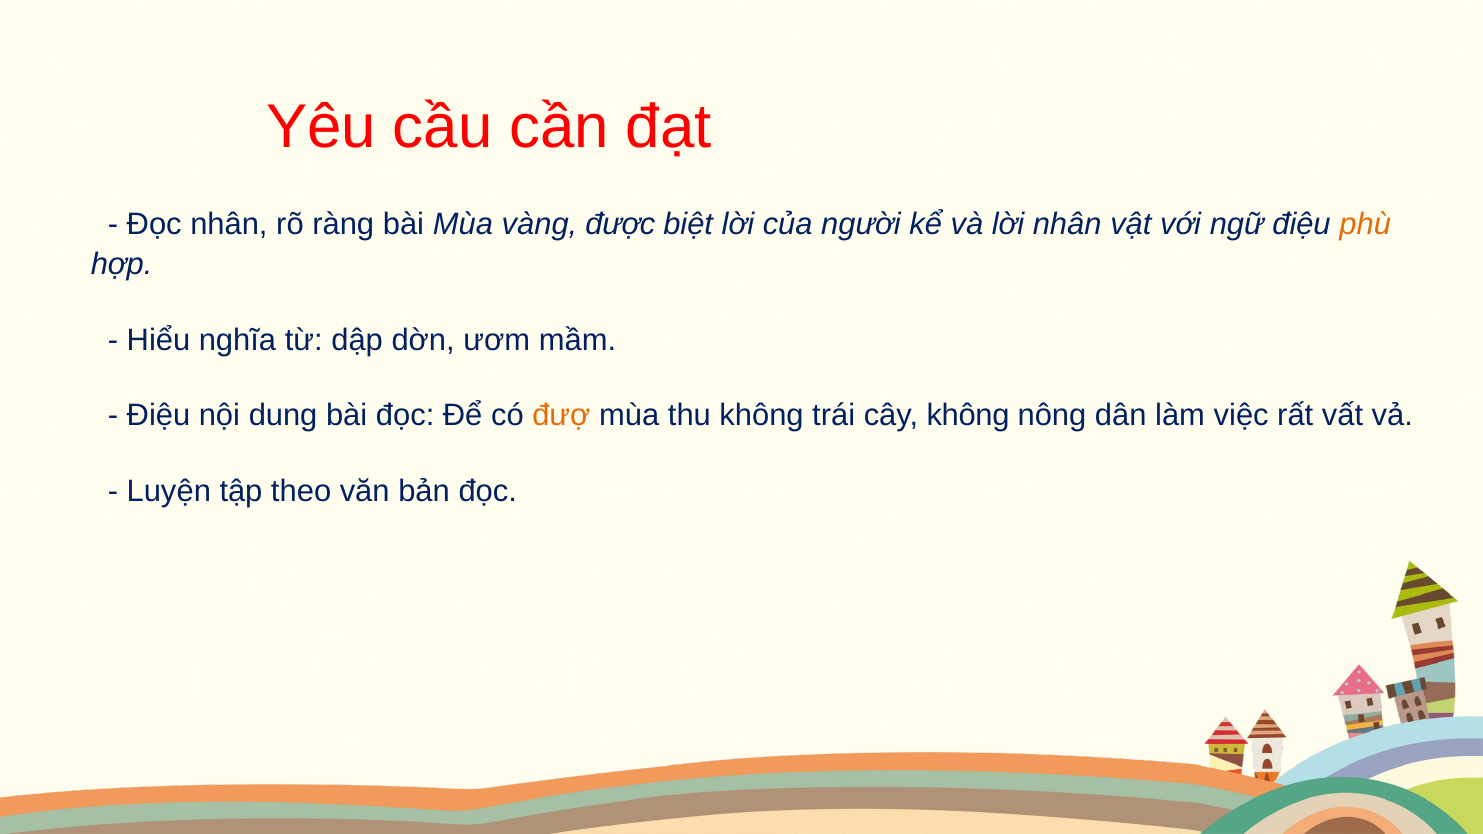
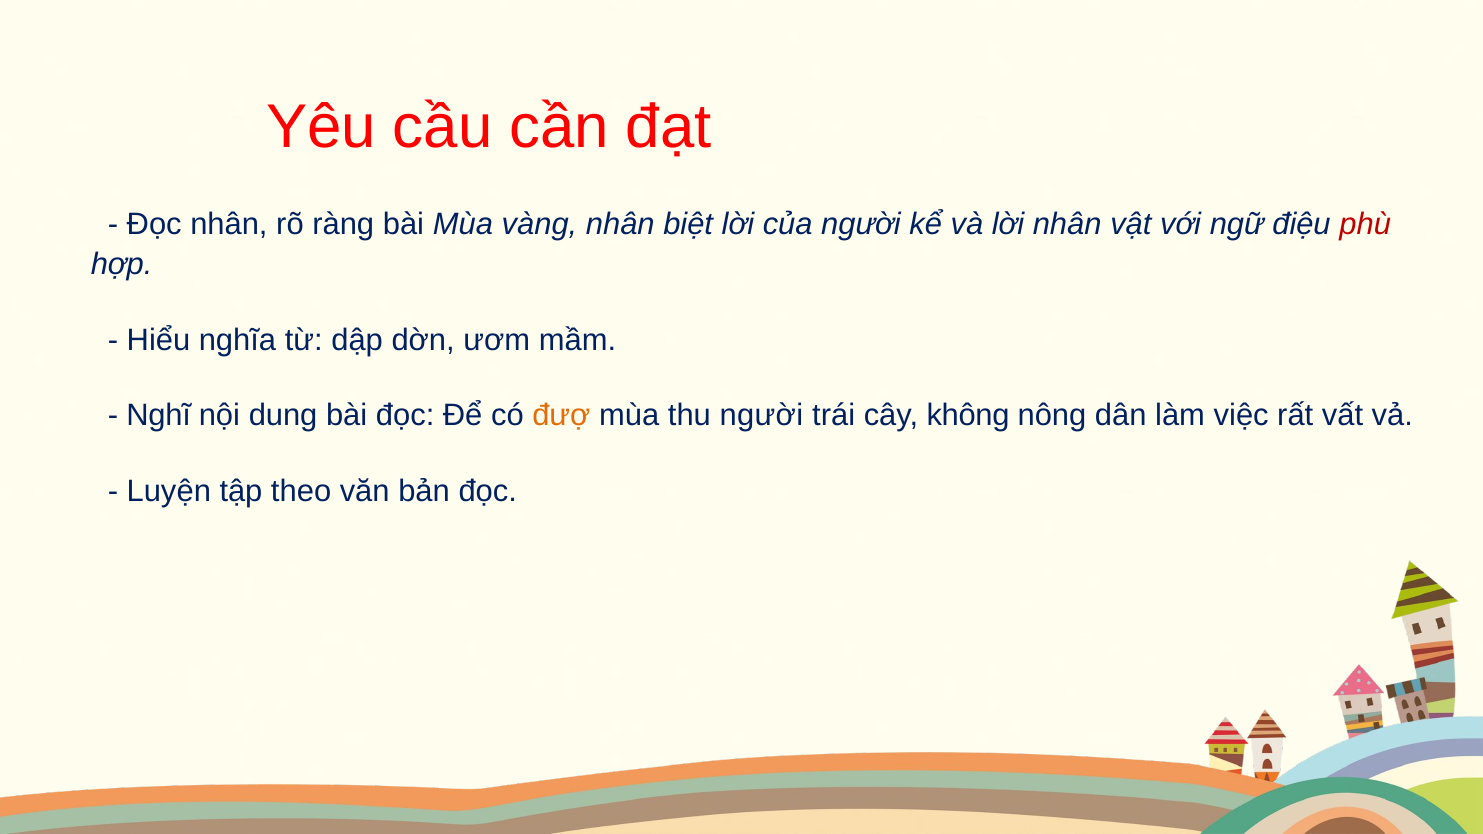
vàng được: được -> nhân
phù colour: orange -> red
Điệu at (158, 416): Điệu -> Nghĩ
thu không: không -> người
